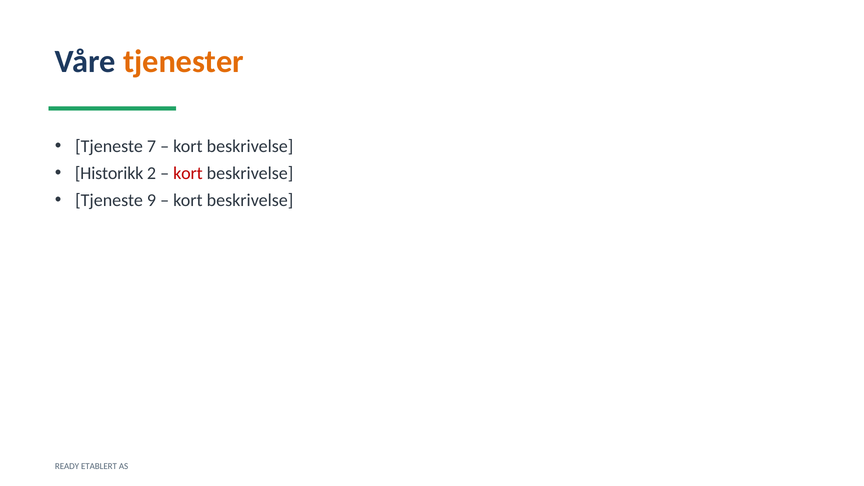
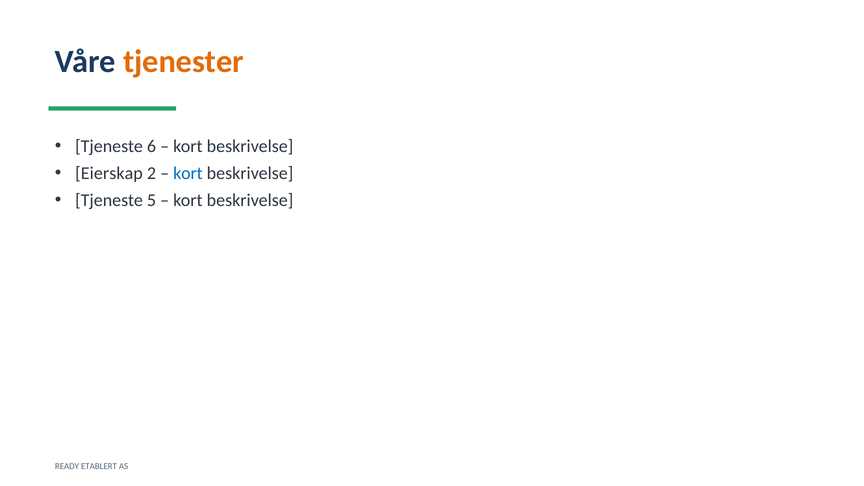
7: 7 -> 6
Historikk: Historikk -> Eierskap
kort at (188, 173) colour: red -> blue
9: 9 -> 5
